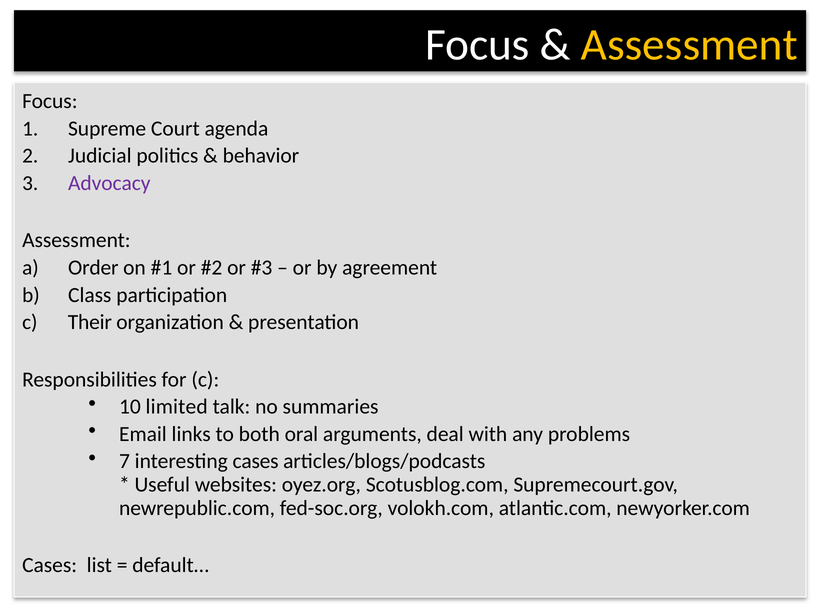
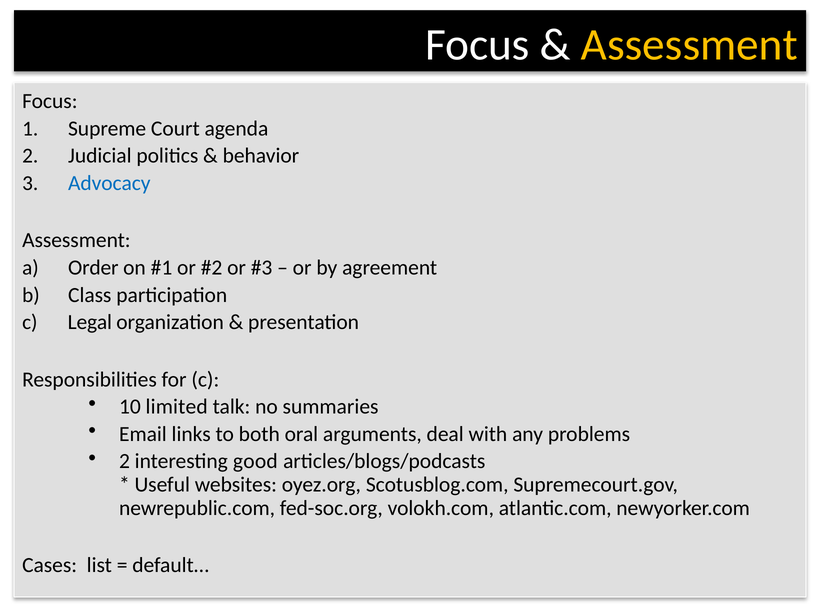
Advocacy colour: purple -> blue
Their: Their -> Legal
7 at (125, 461): 7 -> 2
interesting cases: cases -> good
